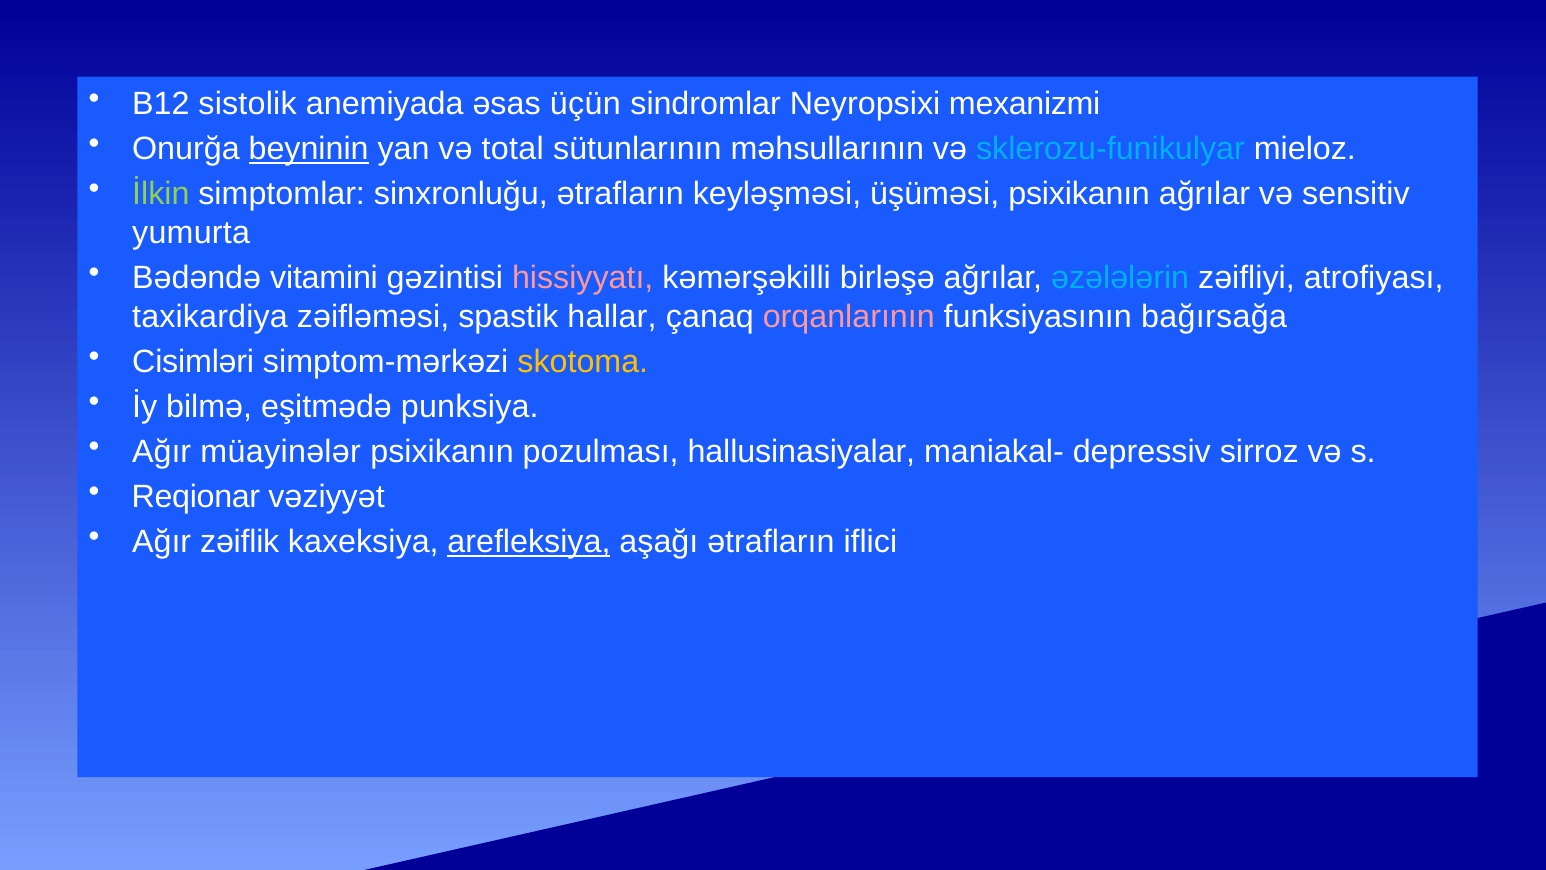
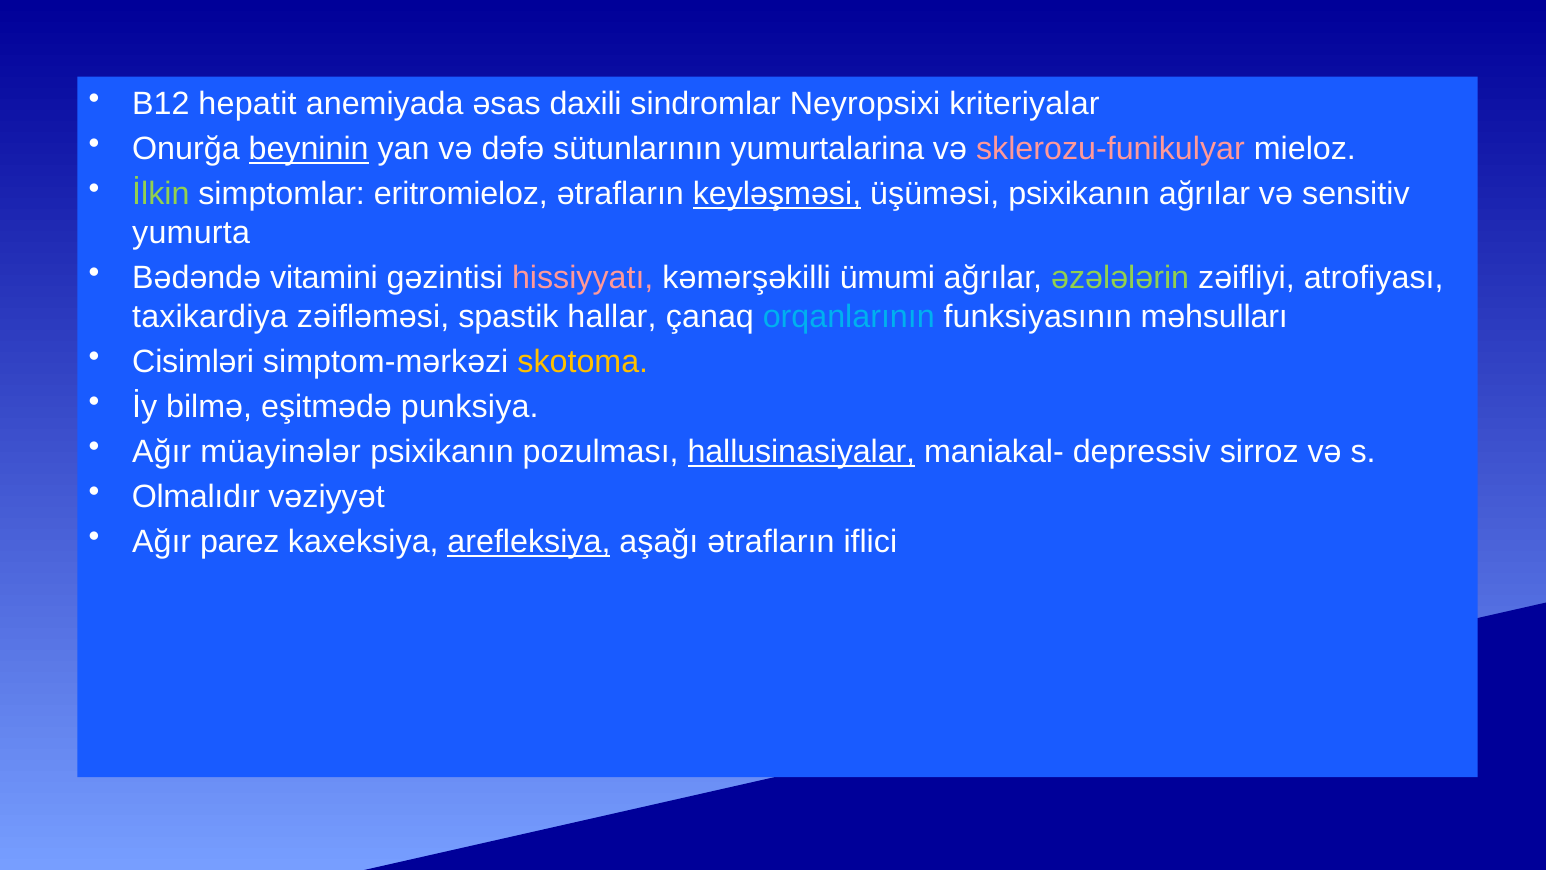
sistolik: sistolik -> hepatit
üçün: üçün -> daxili
mexanizmi: mexanizmi -> kriteriyalar
total: total -> dəfə
məhsullarının: məhsullarının -> yumurtalarina
sklerozu-funikulyar colour: light blue -> pink
sinxronluğu: sinxronluğu -> eritromieloz
keyləşməsi underline: none -> present
birləşə: birləşə -> ümumi
əzələlərin colour: light blue -> light green
orqanlarının colour: pink -> light blue
bağırsağa: bağırsağa -> məhsulları
hallusinasiyalar underline: none -> present
Reqionar: Reqionar -> Olmalıdır
zəiflik: zəiflik -> parez
